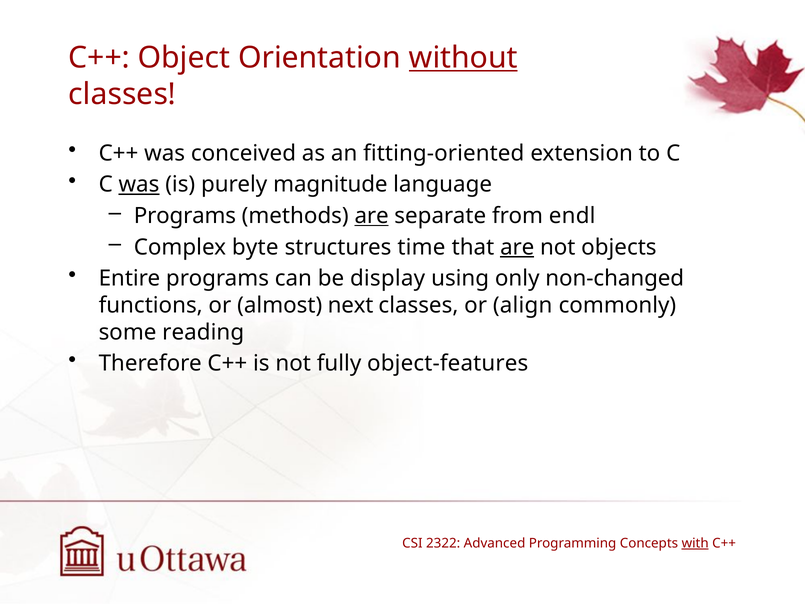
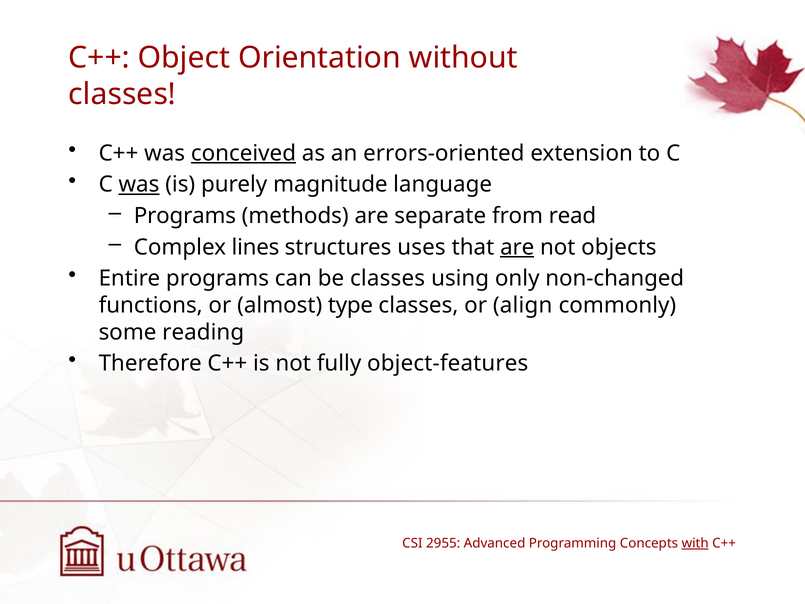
without underline: present -> none
conceived underline: none -> present
fitting-oriented: fitting-oriented -> errors-oriented
are at (372, 216) underline: present -> none
endl: endl -> read
byte: byte -> lines
time: time -> uses
be display: display -> classes
next: next -> type
2322: 2322 -> 2955
